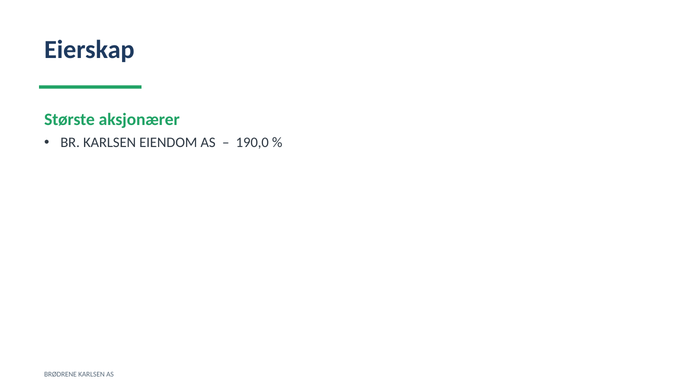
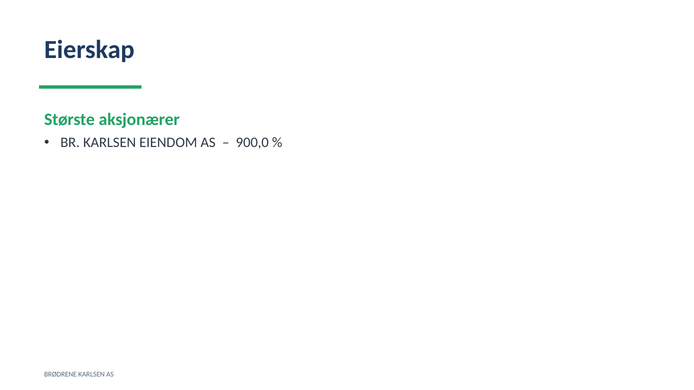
190,0: 190,0 -> 900,0
